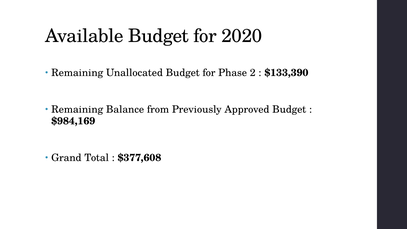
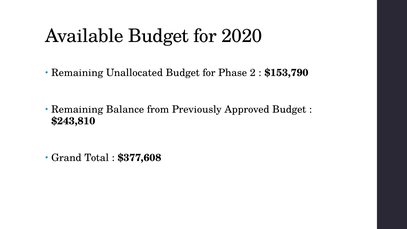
$133,390: $133,390 -> $153,790
$984,169: $984,169 -> $243,810
